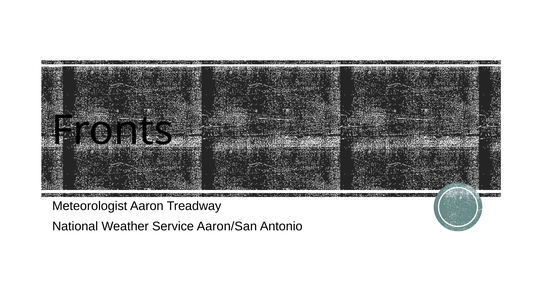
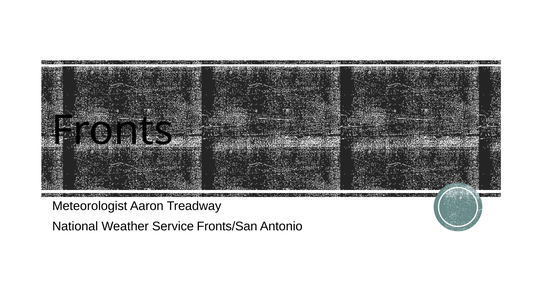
Aaron/San: Aaron/San -> Fronts/San
